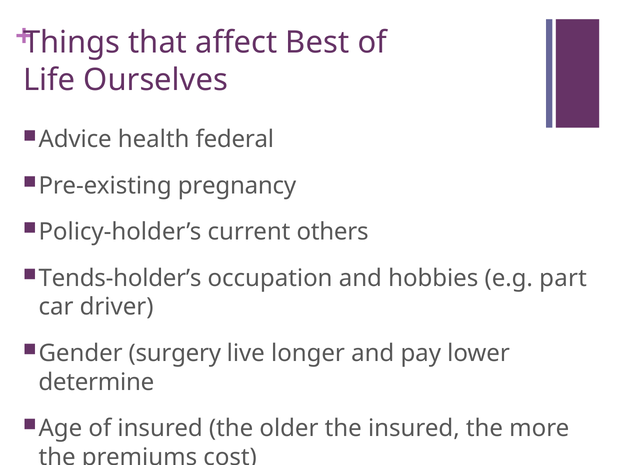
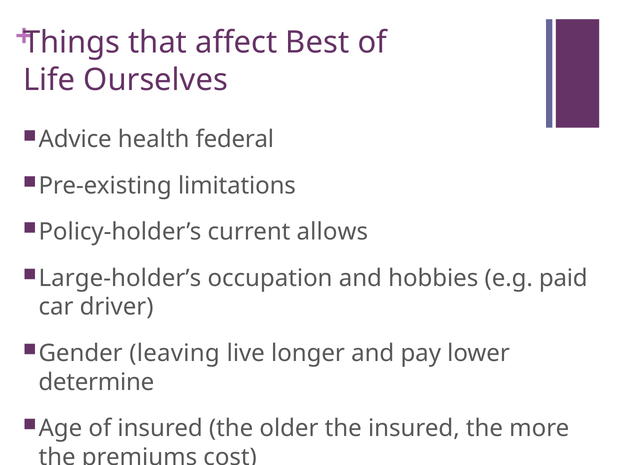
pregnancy: pregnancy -> limitations
others: others -> allows
Tends-holder’s: Tends-holder’s -> Large-holder’s
part: part -> paid
surgery: surgery -> leaving
